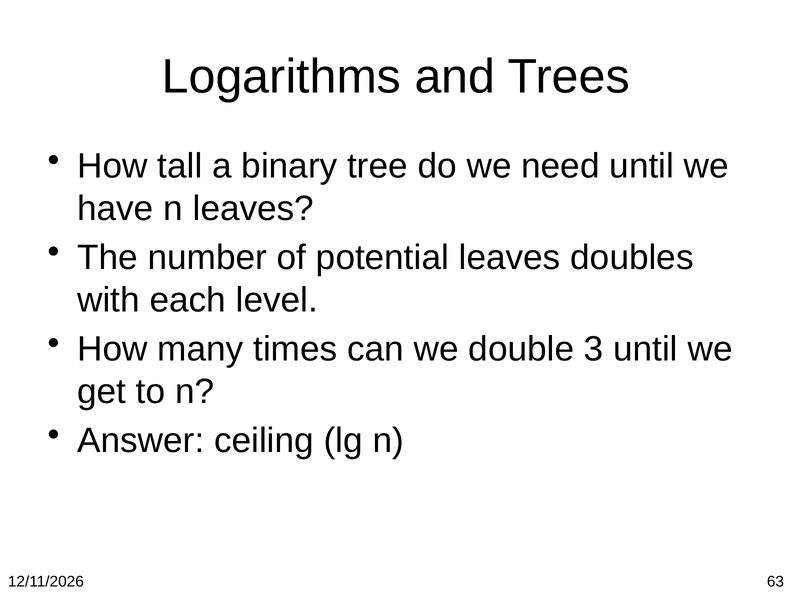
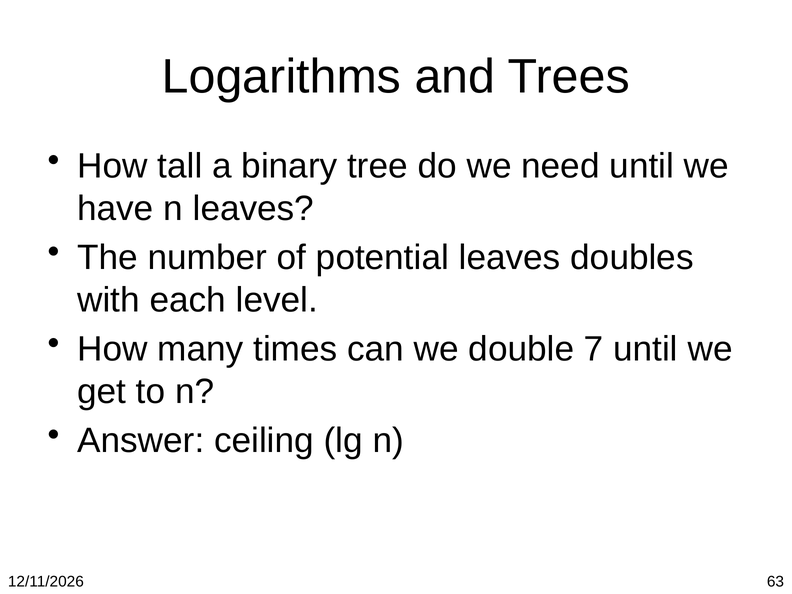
3: 3 -> 7
